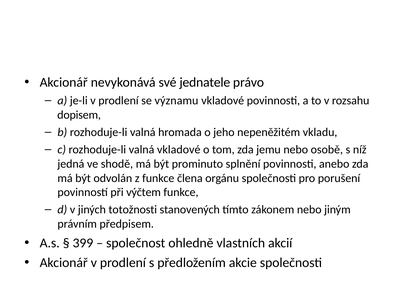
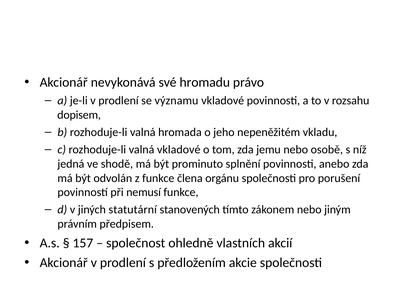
jednatele: jednatele -> hromadu
výčtem: výčtem -> nemusí
totožnosti: totožnosti -> statutární
399: 399 -> 157
